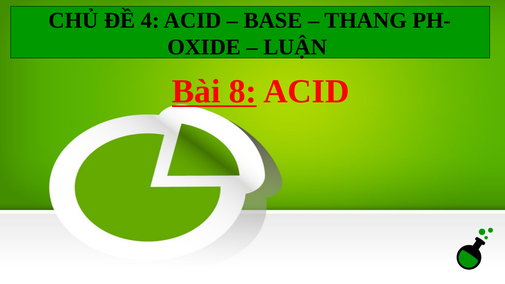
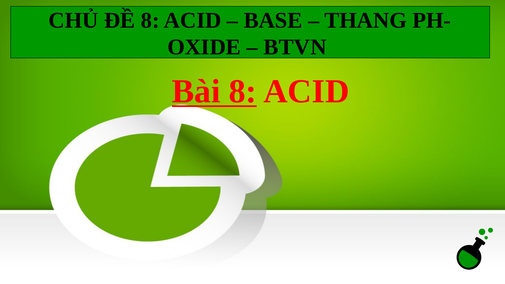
ĐỀ 4: 4 -> 8
LUẬN: LUẬN -> BTVN
